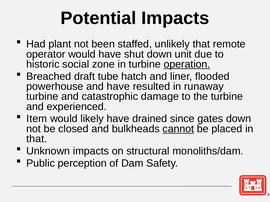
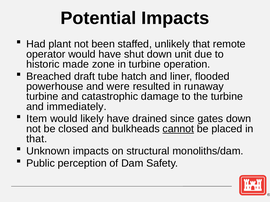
social: social -> made
operation underline: present -> none
and have: have -> were
experienced: experienced -> immediately
